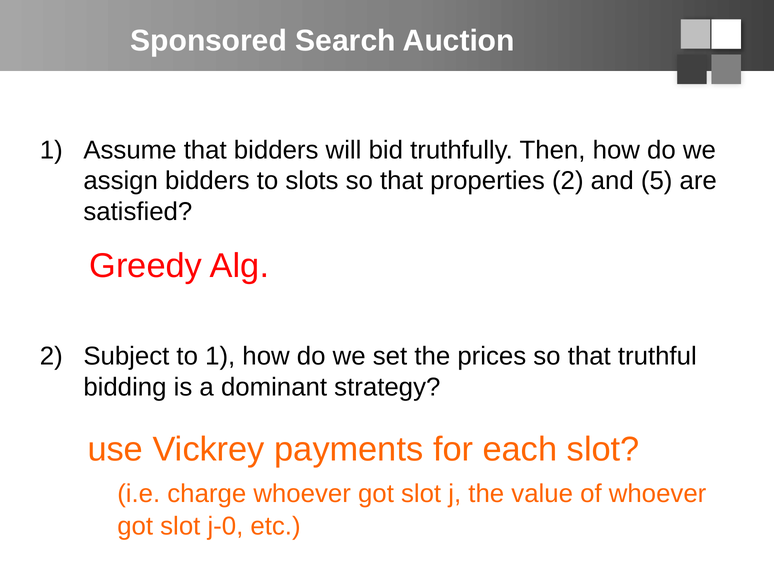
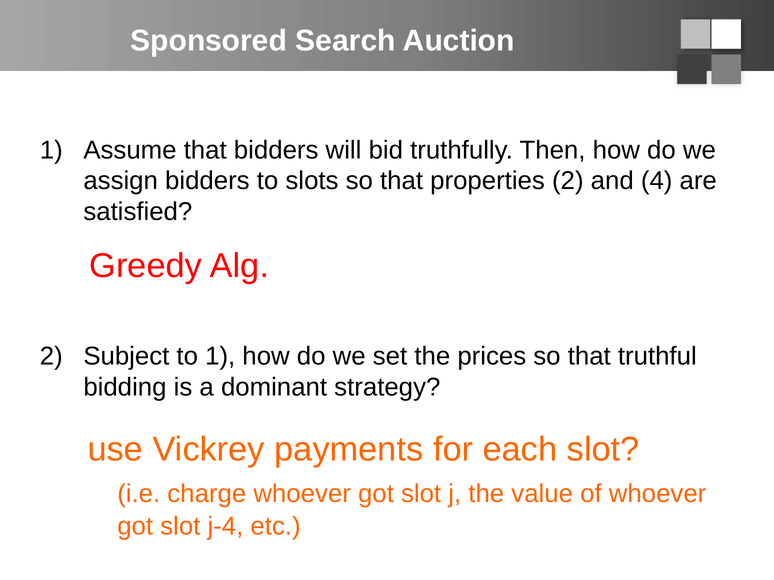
5: 5 -> 4
j-0: j-0 -> j-4
